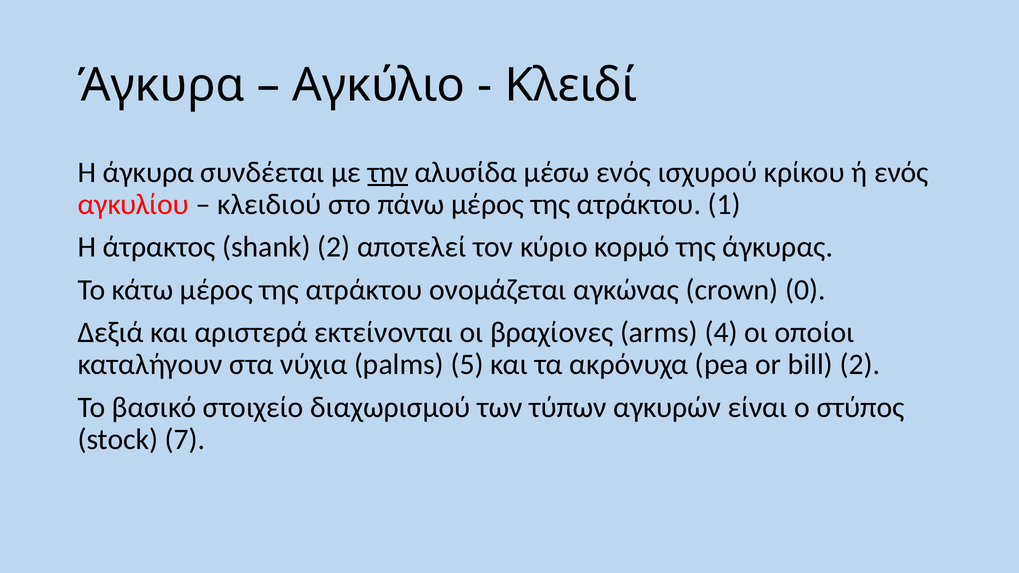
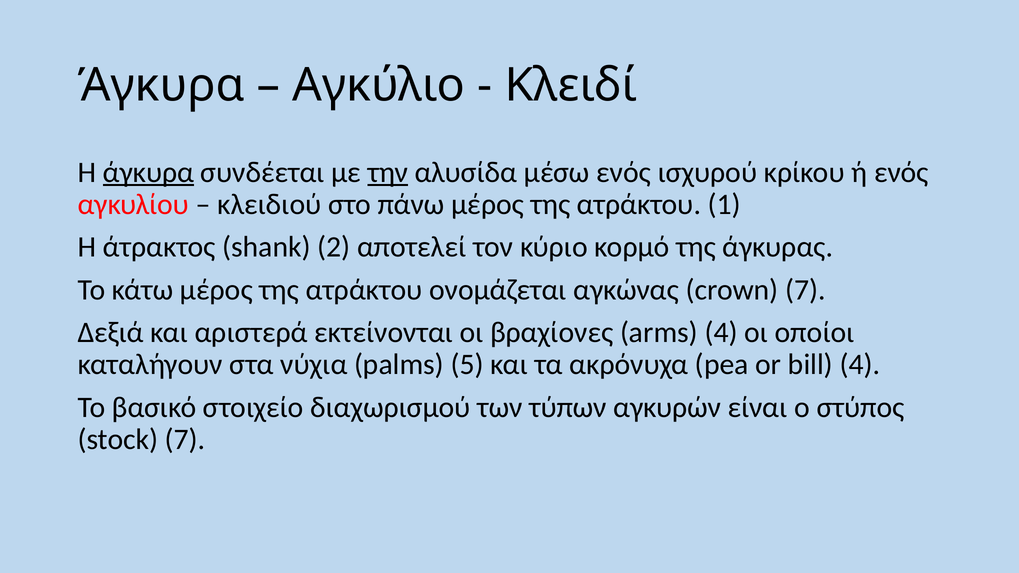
άγκυρα at (148, 172) underline: none -> present
crown 0: 0 -> 7
bill 2: 2 -> 4
